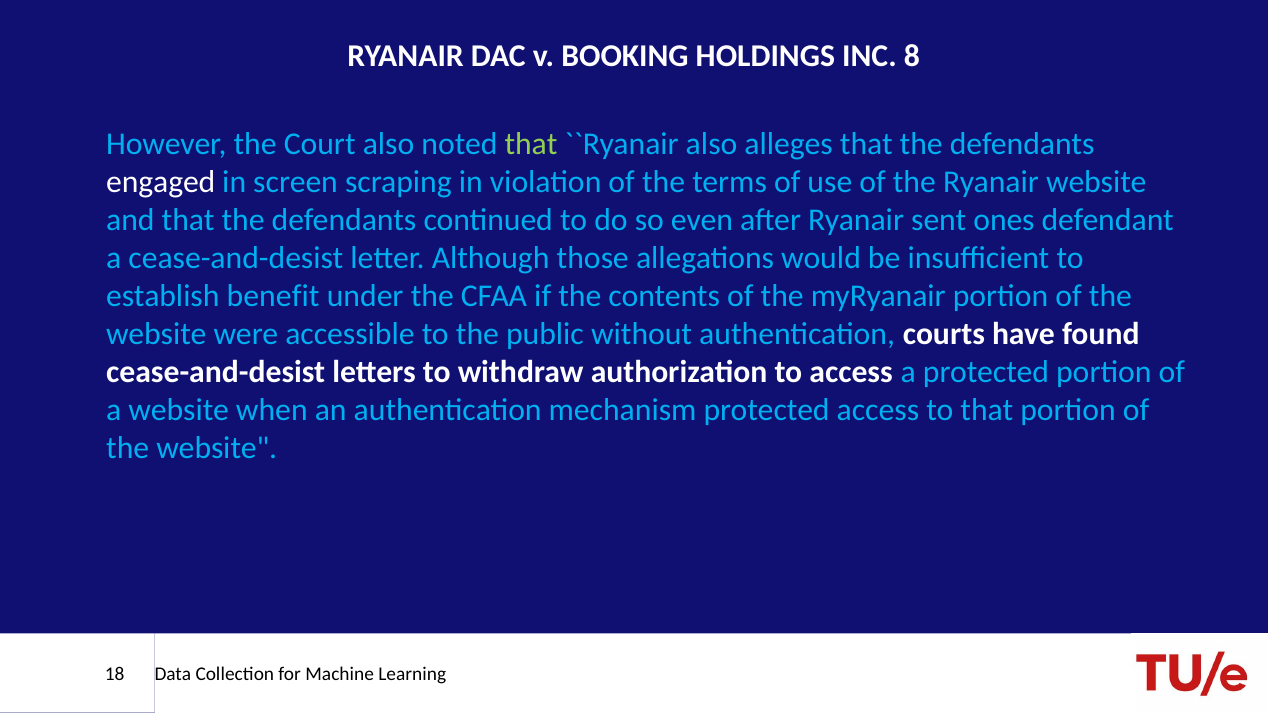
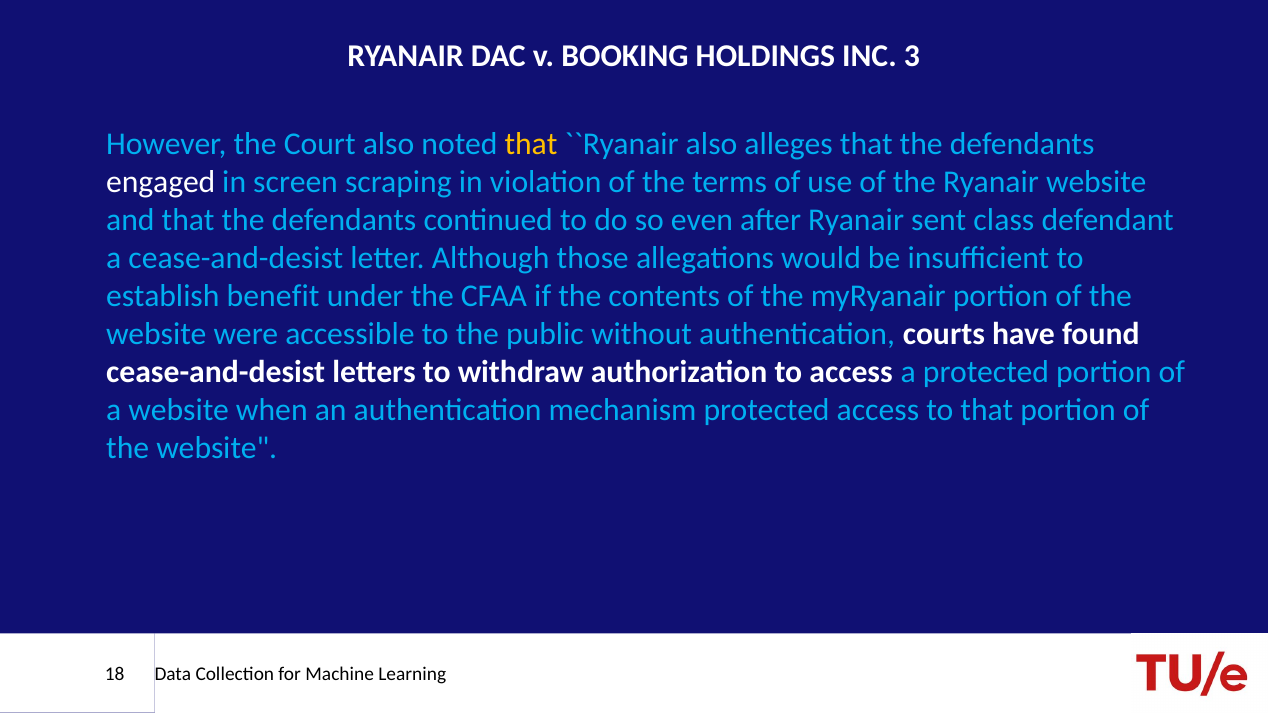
8: 8 -> 3
that at (531, 144) colour: light green -> yellow
ones: ones -> class
